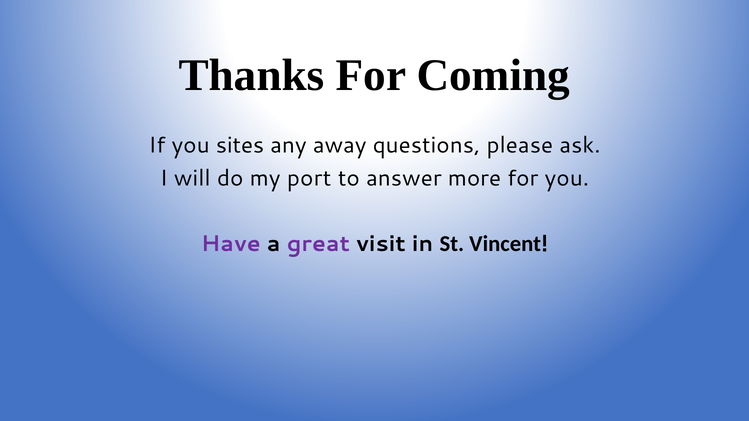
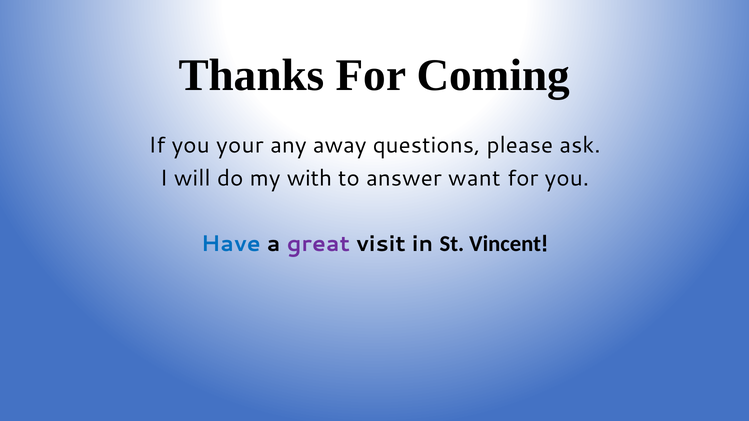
sites: sites -> your
port: port -> with
more: more -> want
Have colour: purple -> blue
